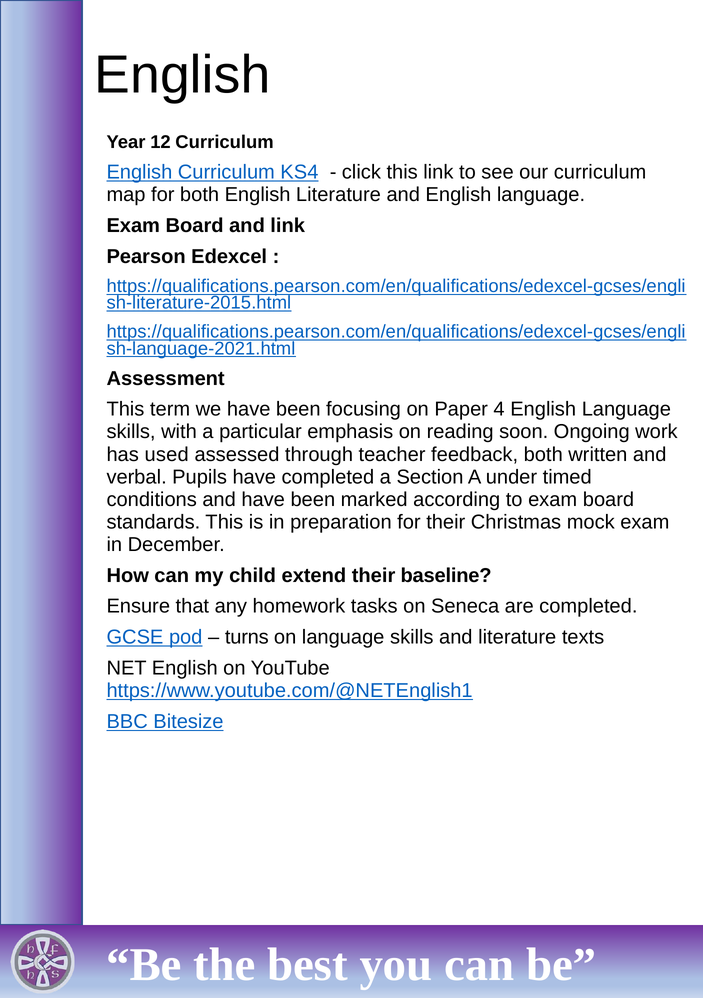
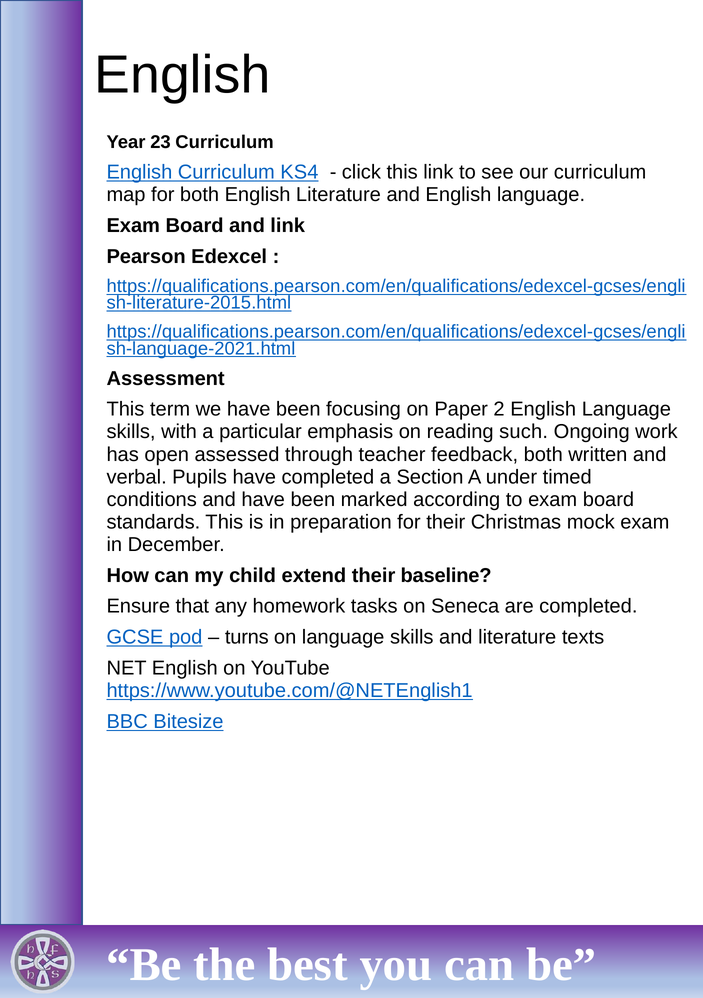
12: 12 -> 23
4: 4 -> 2
soon: soon -> such
used: used -> open
